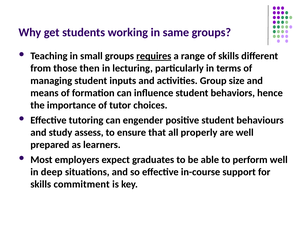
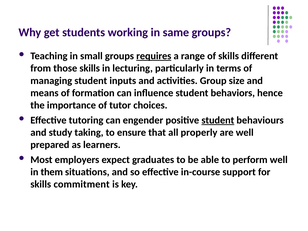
those then: then -> skills
student at (218, 120) underline: none -> present
assess: assess -> taking
deep: deep -> them
